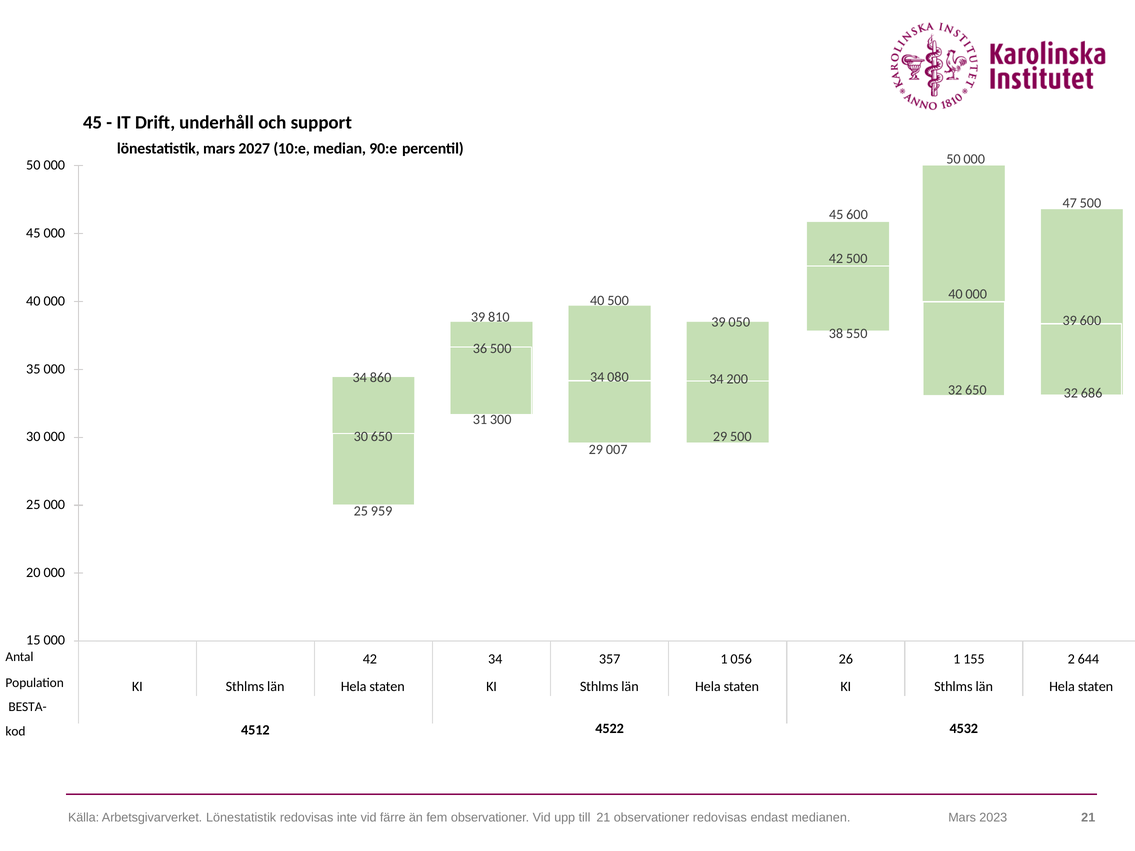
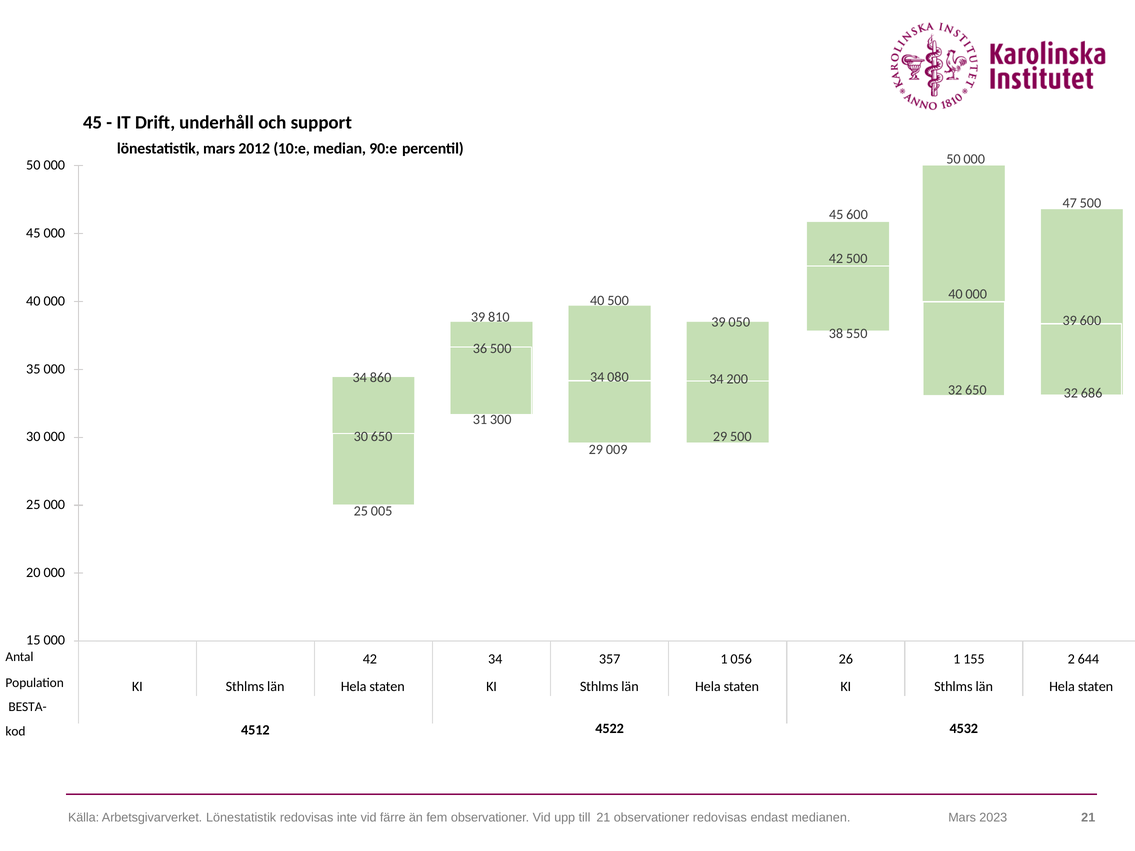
2027: 2027 -> 2012
007: 007 -> 009
959: 959 -> 005
